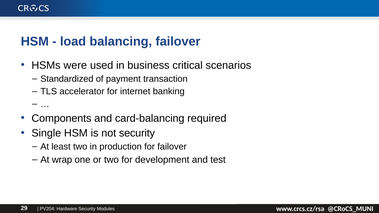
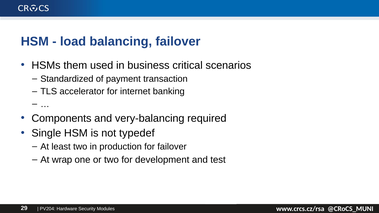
were: were -> them
card-balancing: card-balancing -> very-balancing
not security: security -> typedef
